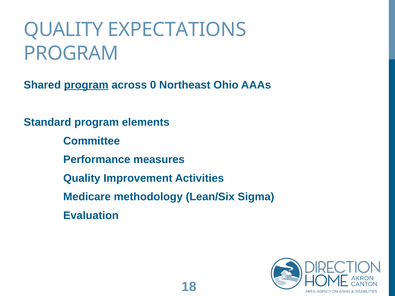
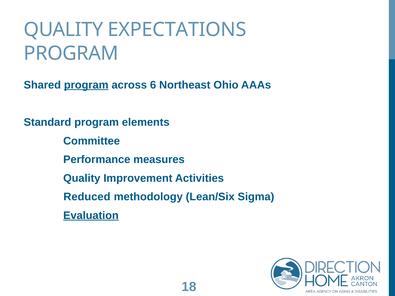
0: 0 -> 6
Medicare: Medicare -> Reduced
Evaluation underline: none -> present
